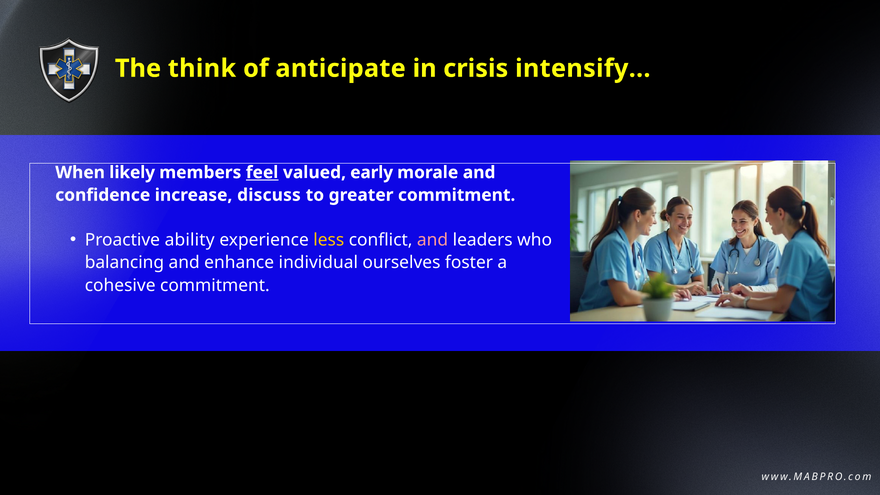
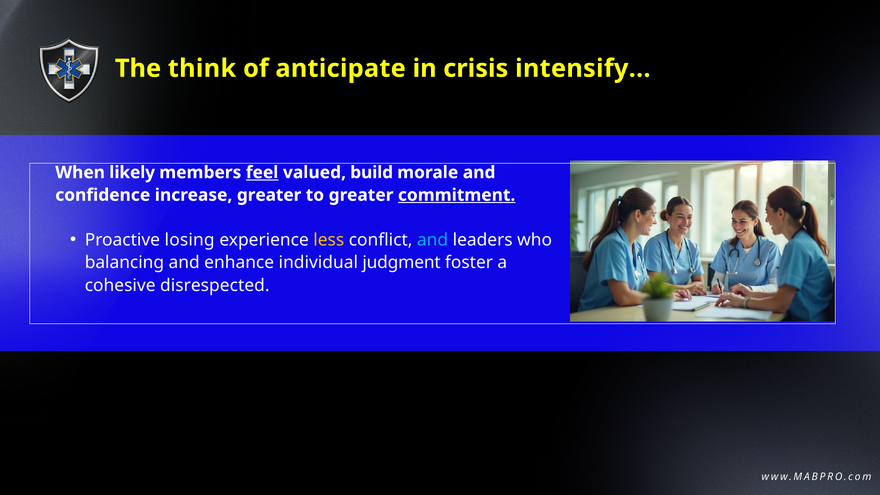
early: early -> build
increase discuss: discuss -> greater
commitment at (457, 195) underline: none -> present
ability: ability -> losing
and at (433, 240) colour: pink -> light blue
ourselves: ourselves -> judgment
cohesive commitment: commitment -> disrespected
